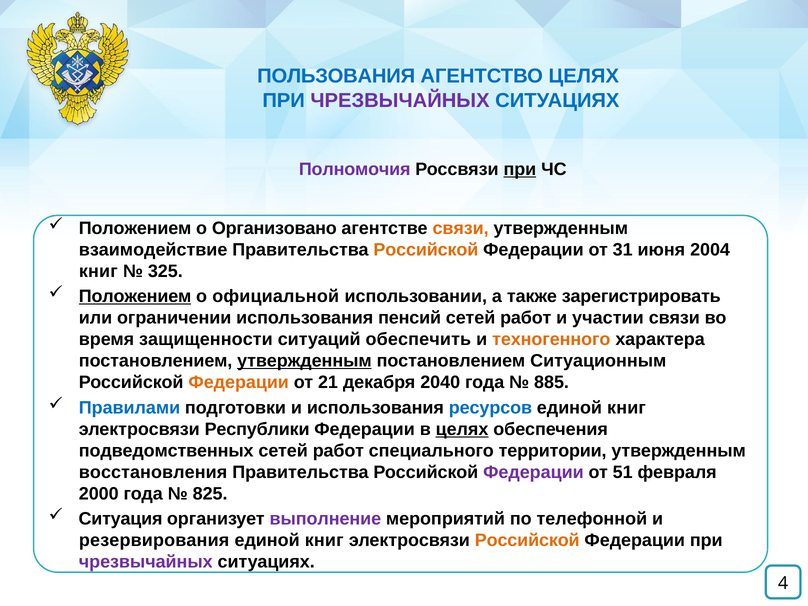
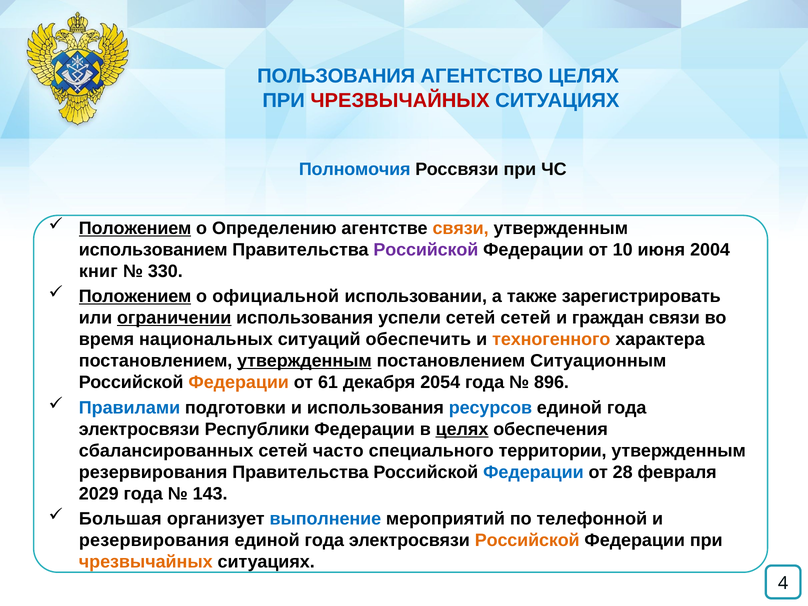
ЧРЕЗВЫЧАЙНЫХ at (400, 100) colour: purple -> red
Полномочия colour: purple -> blue
при at (520, 169) underline: present -> none
Положением at (135, 228) underline: none -> present
Организовано: Организовано -> Определению
взаимодействие: взаимодействие -> использованием
Российской at (426, 250) colour: orange -> purple
31: 31 -> 10
325: 325 -> 330
ограничении underline: none -> present
пенсий: пенсий -> успели
работ at (526, 318): работ -> сетей
участии: участии -> граждан
защищенности: защищенности -> национальных
21: 21 -> 61
2040: 2040 -> 2054
885: 885 -> 896
книг at (627, 408): книг -> года
подведомственных: подведомственных -> сбалансированных
работ at (338, 451): работ -> часто
восстановления at (153, 472): восстановления -> резервирования
Федерации at (533, 472) colour: purple -> blue
51: 51 -> 28
2000: 2000 -> 2029
825: 825 -> 143
Ситуация: Ситуация -> Большая
выполнение colour: purple -> blue
книг at (324, 540): книг -> года
чрезвычайных at (146, 562) colour: purple -> orange
